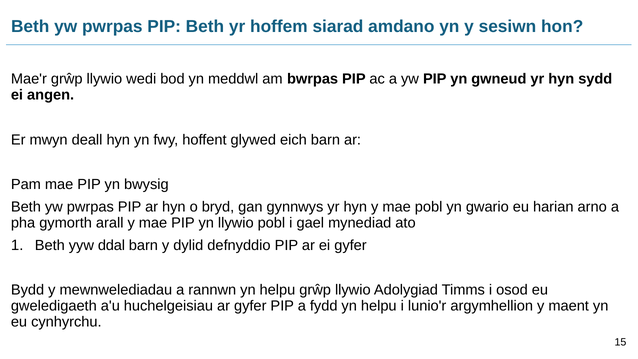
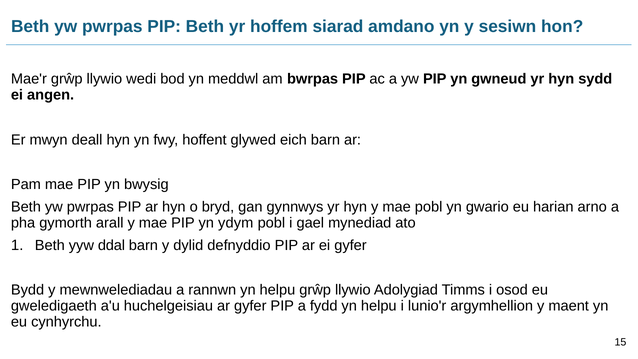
yn llywio: llywio -> ydym
